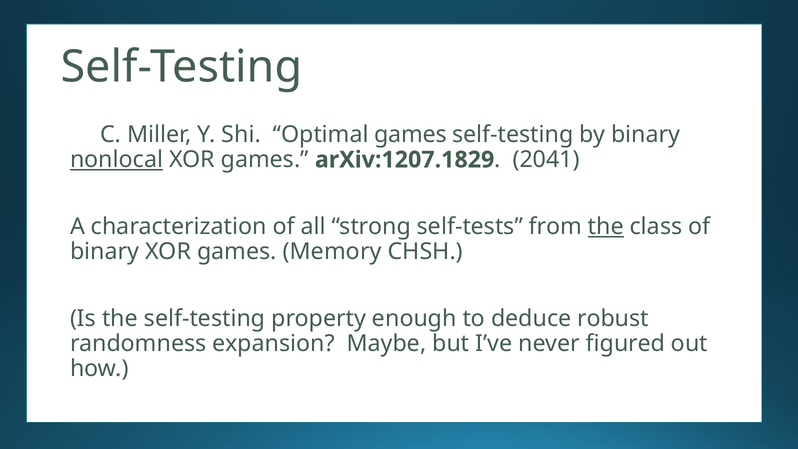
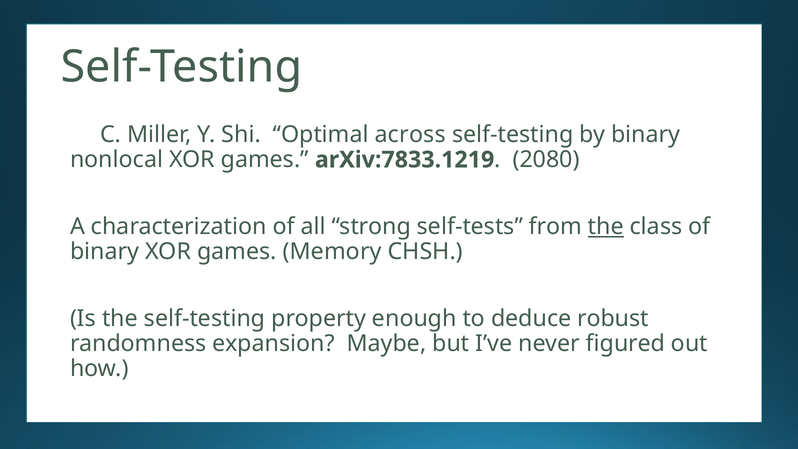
Optimal games: games -> across
nonlocal underline: present -> none
arXiv:1207.1829: arXiv:1207.1829 -> arXiv:7833.1219
2041: 2041 -> 2080
